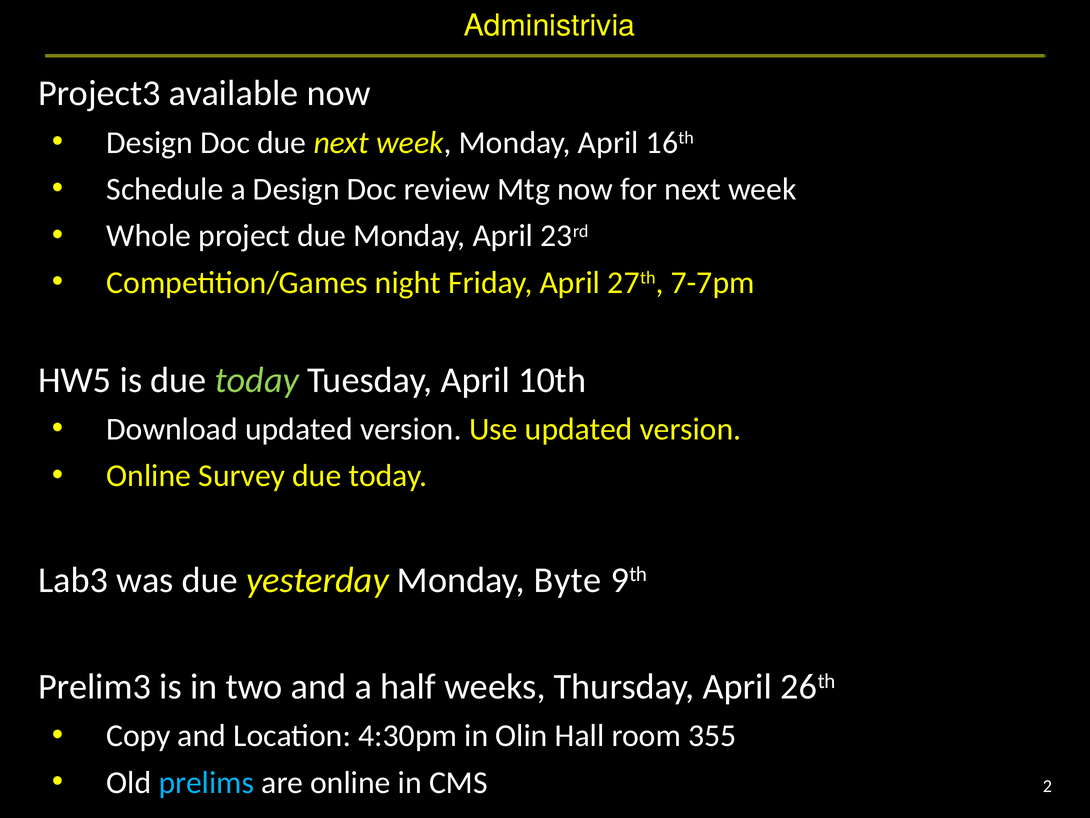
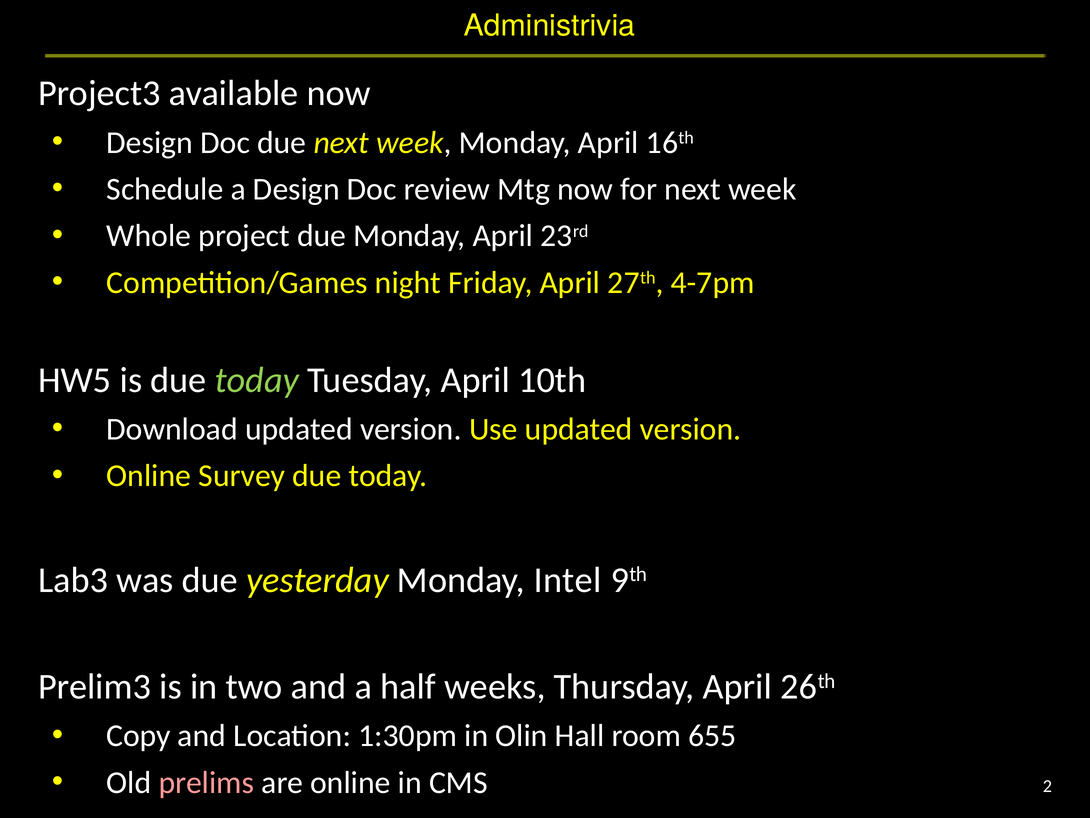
7-7pm: 7-7pm -> 4-7pm
Byte: Byte -> Intel
4:30pm: 4:30pm -> 1:30pm
355: 355 -> 655
prelims colour: light blue -> pink
